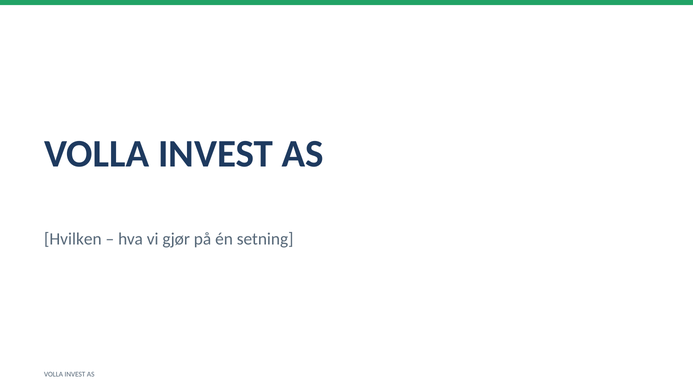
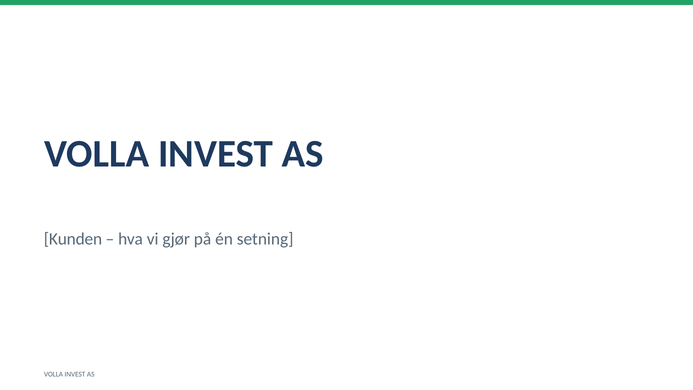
Hvilken: Hvilken -> Kunden
